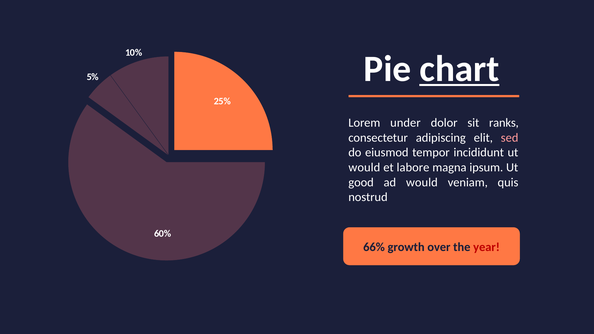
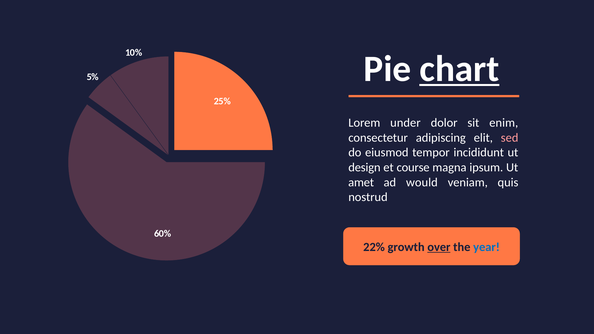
ranks: ranks -> enim
would at (364, 167): would -> design
labore: labore -> course
good: good -> amet
66%: 66% -> 22%
over underline: none -> present
year colour: red -> blue
